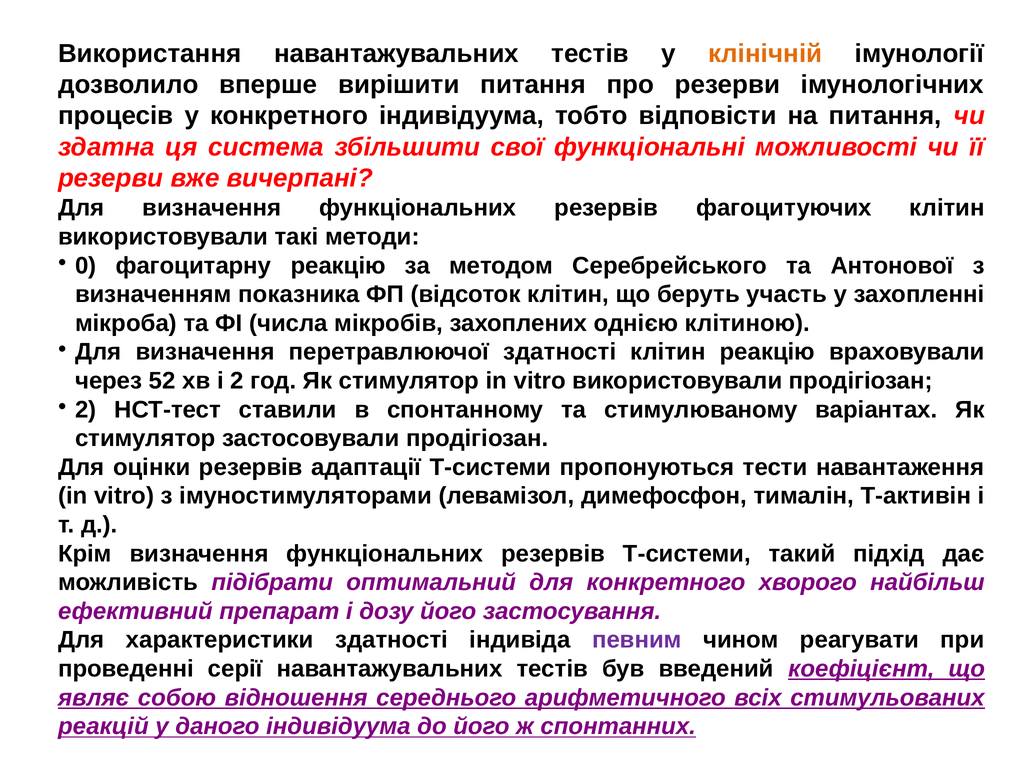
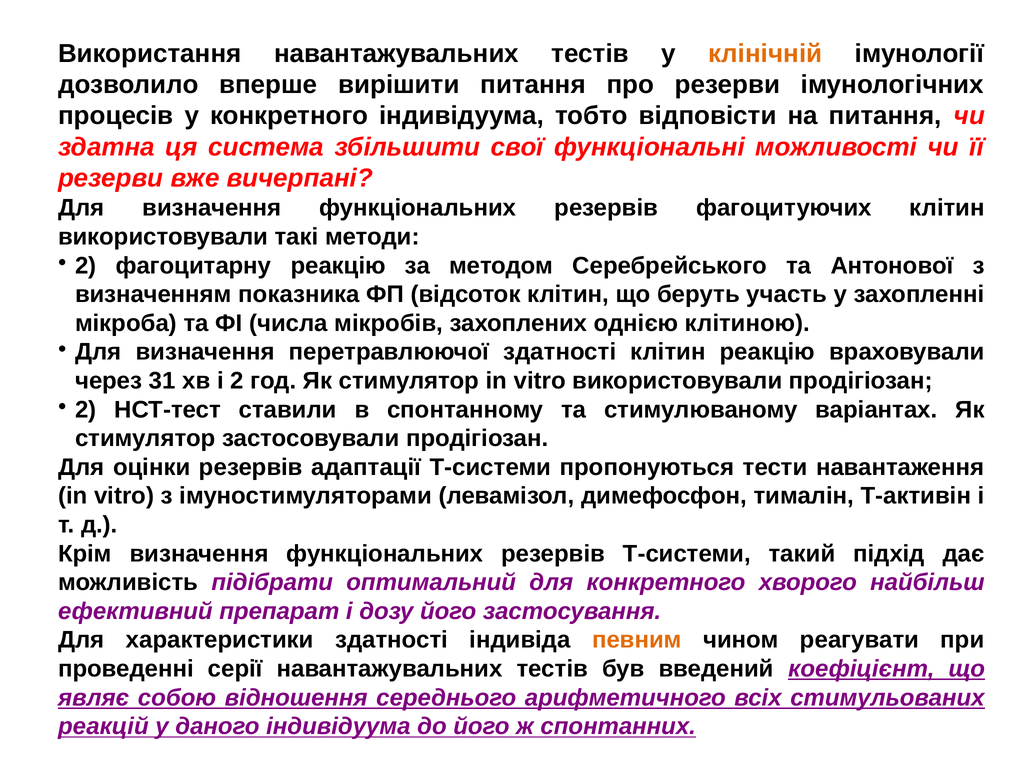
0 at (86, 266): 0 -> 2
52: 52 -> 31
певним colour: purple -> orange
